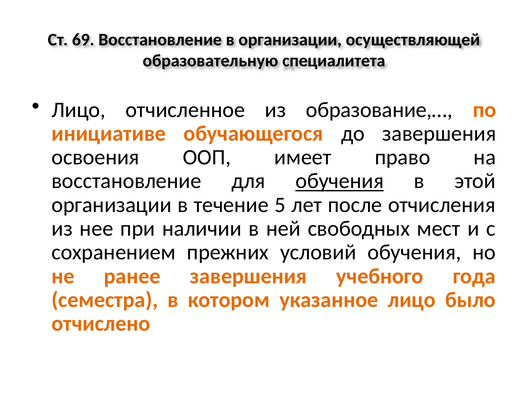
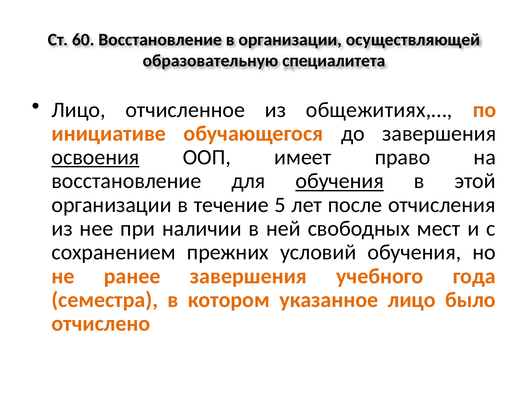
69: 69 -> 60
образование,…: образование,… -> общежитиях,…
освоения underline: none -> present
